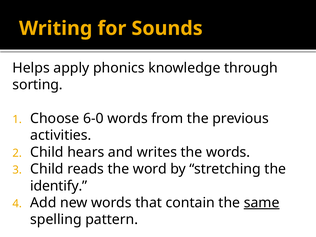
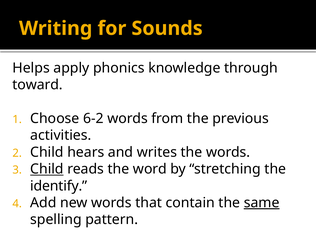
sorting: sorting -> toward
6-0: 6-0 -> 6-2
Child at (47, 169) underline: none -> present
